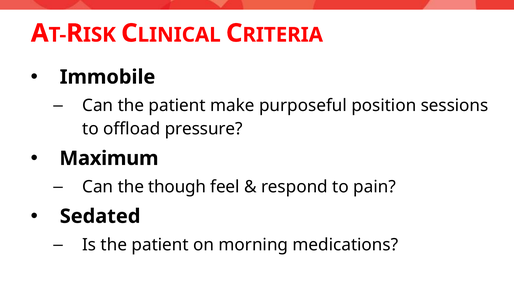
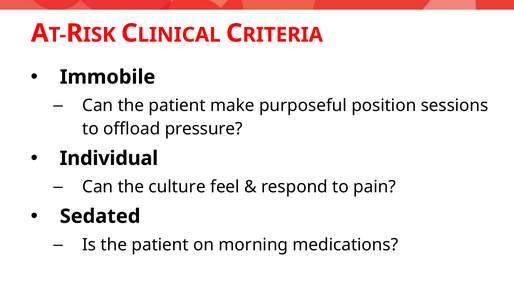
Maximum: Maximum -> Individual
though: though -> culture
